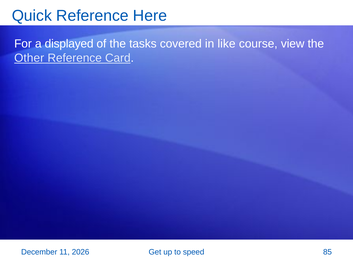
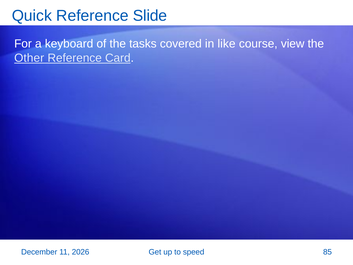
Here: Here -> Slide
displayed: displayed -> keyboard
